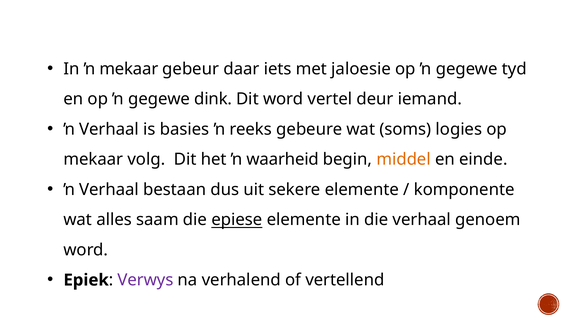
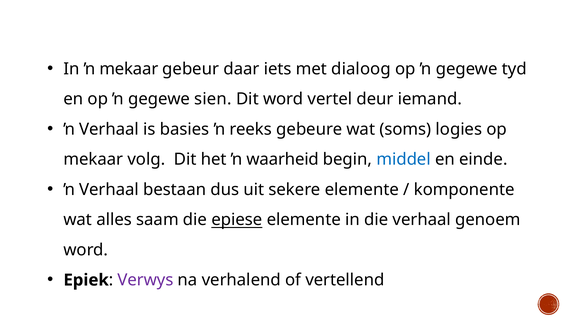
jaloesie: jaloesie -> dialoog
dink: dink -> sien
middel colour: orange -> blue
